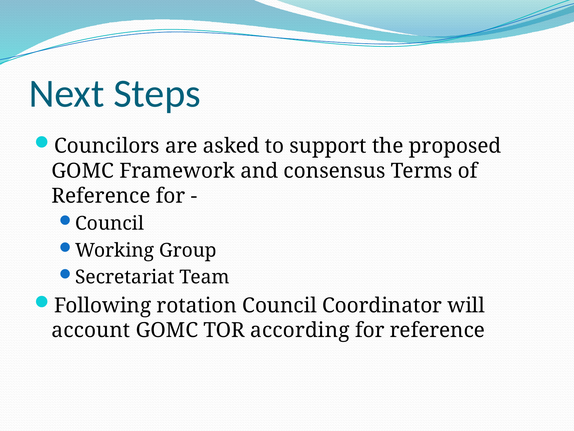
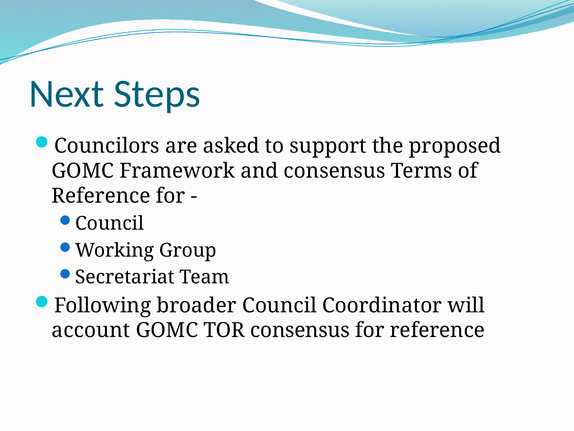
rotation: rotation -> broader
TOR according: according -> consensus
